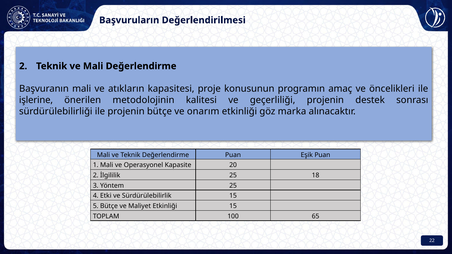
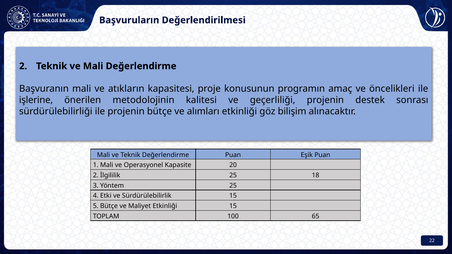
onarım: onarım -> alımları
marka: marka -> bilişim
